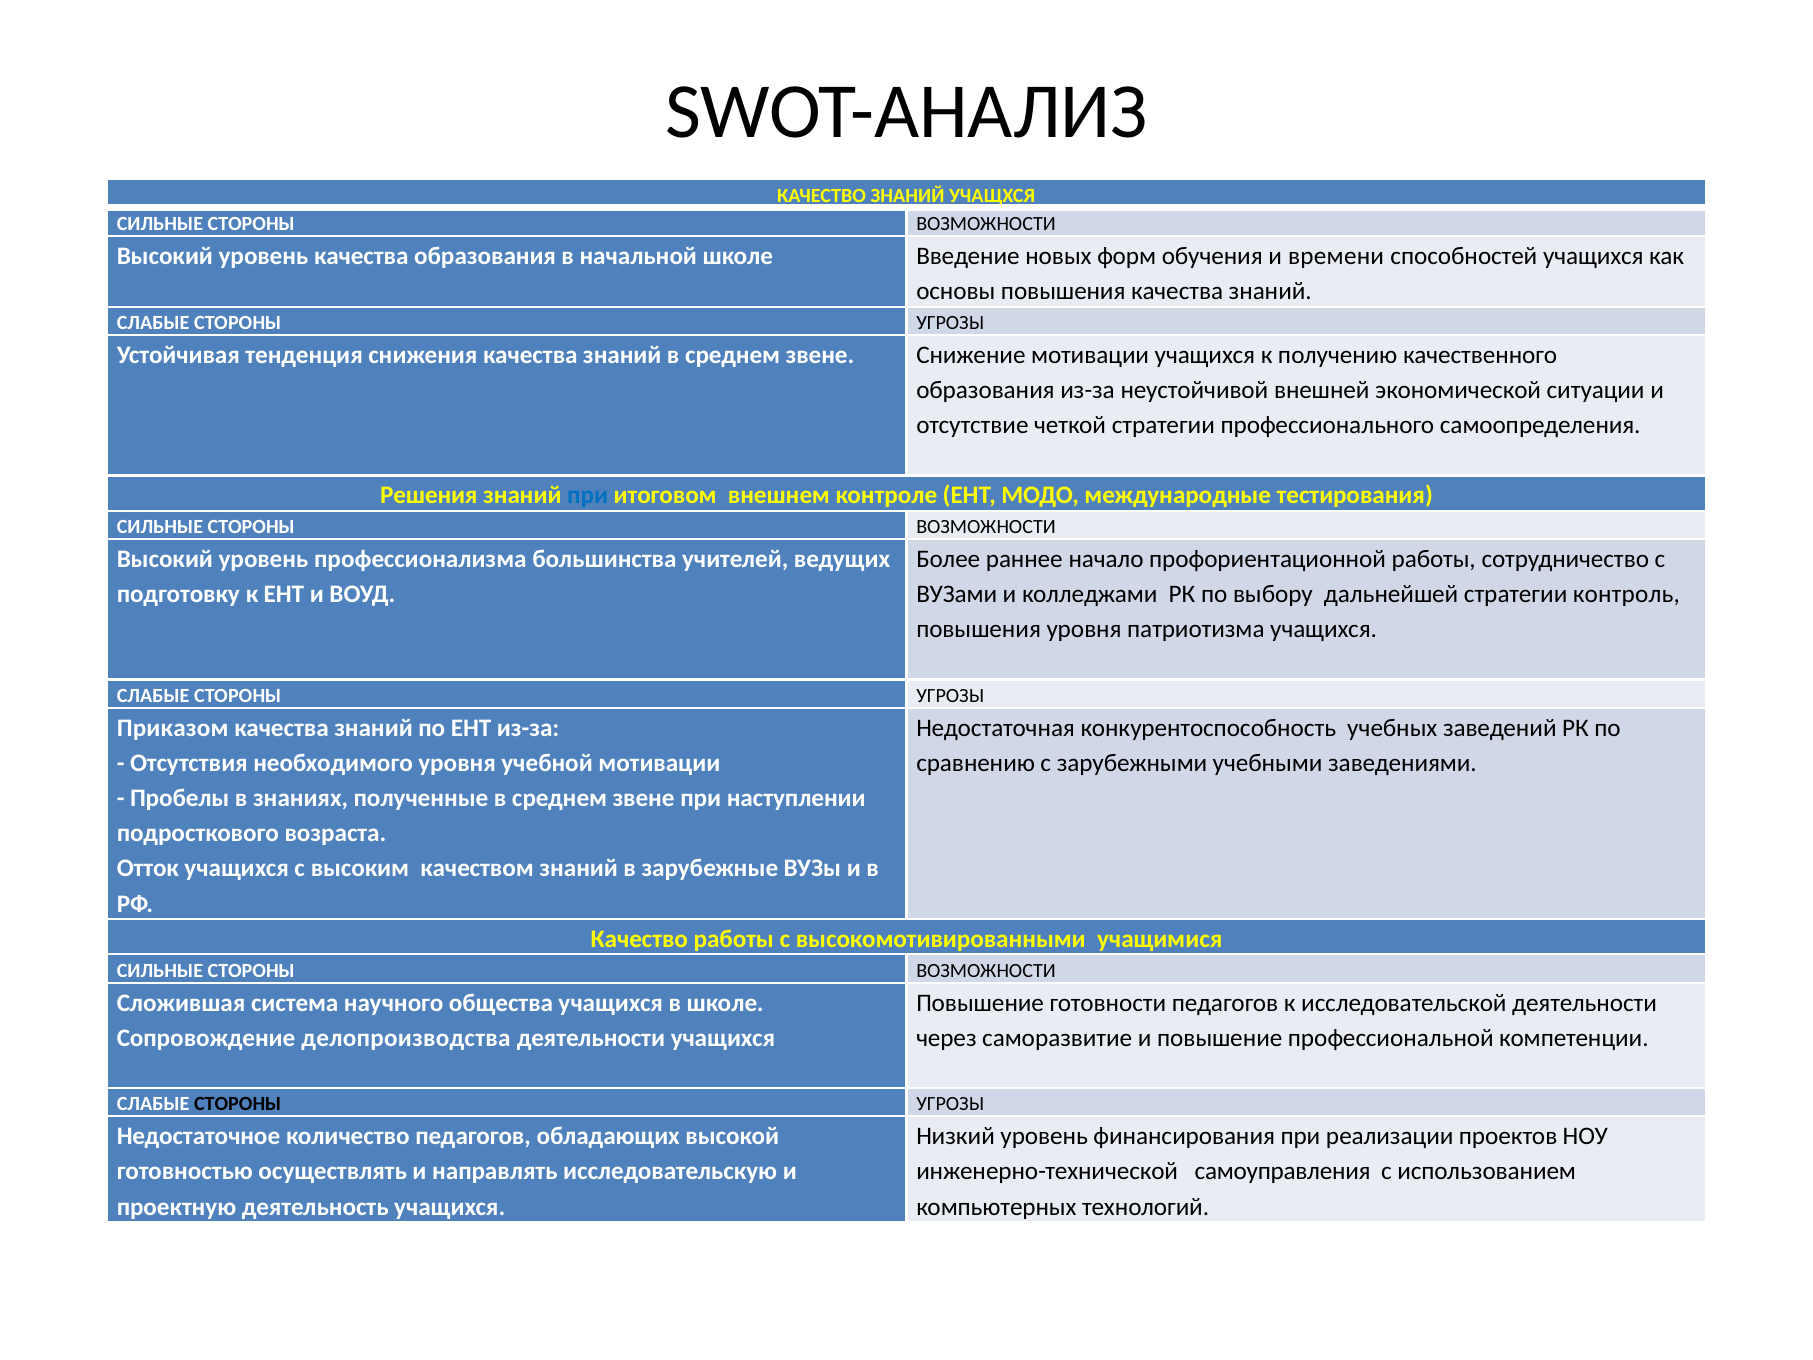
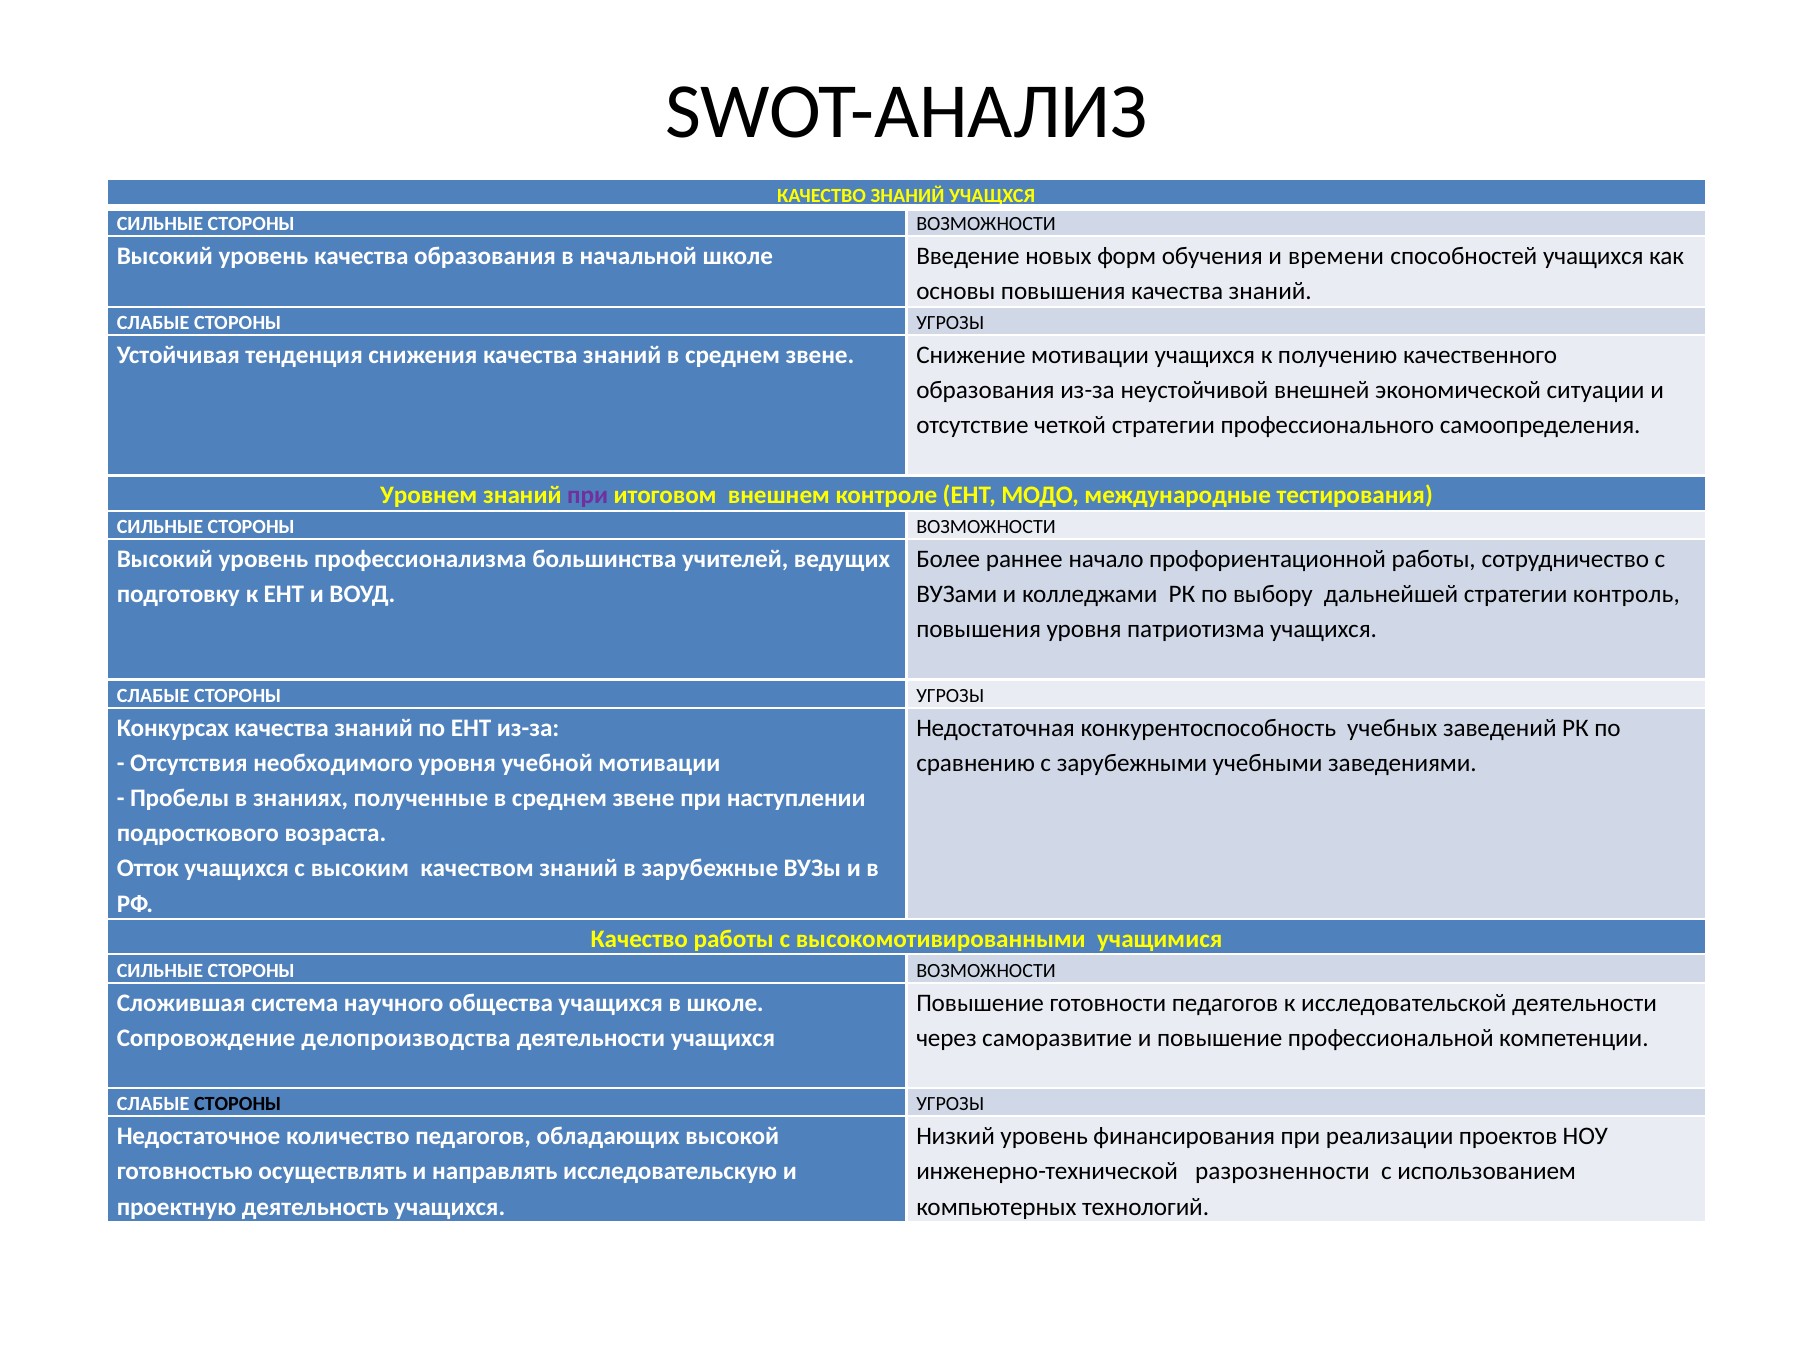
Решения: Решения -> Уровнем
при at (588, 495) colour: blue -> purple
Приказом: Приказом -> Конкурсах
самоуправления: самоуправления -> разрозненности
